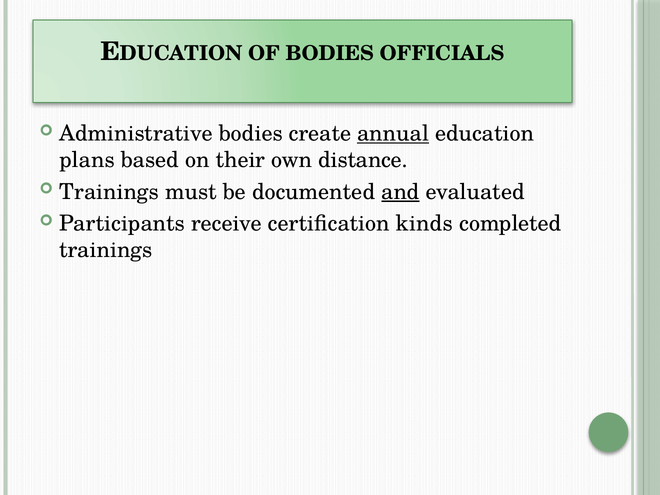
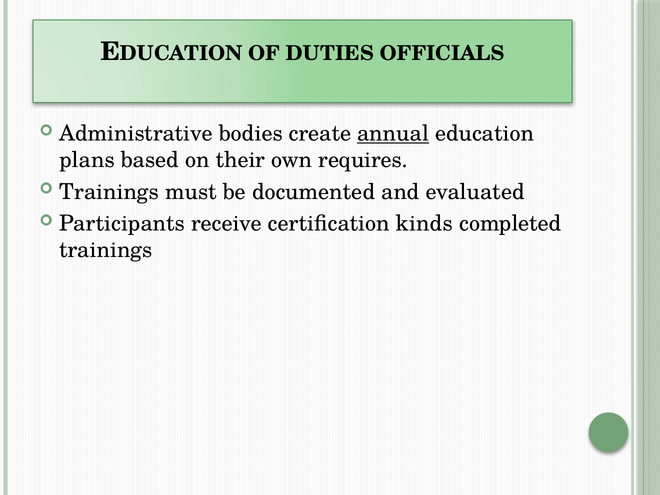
OF BODIES: BODIES -> DUTIES
distance: distance -> requires
and underline: present -> none
